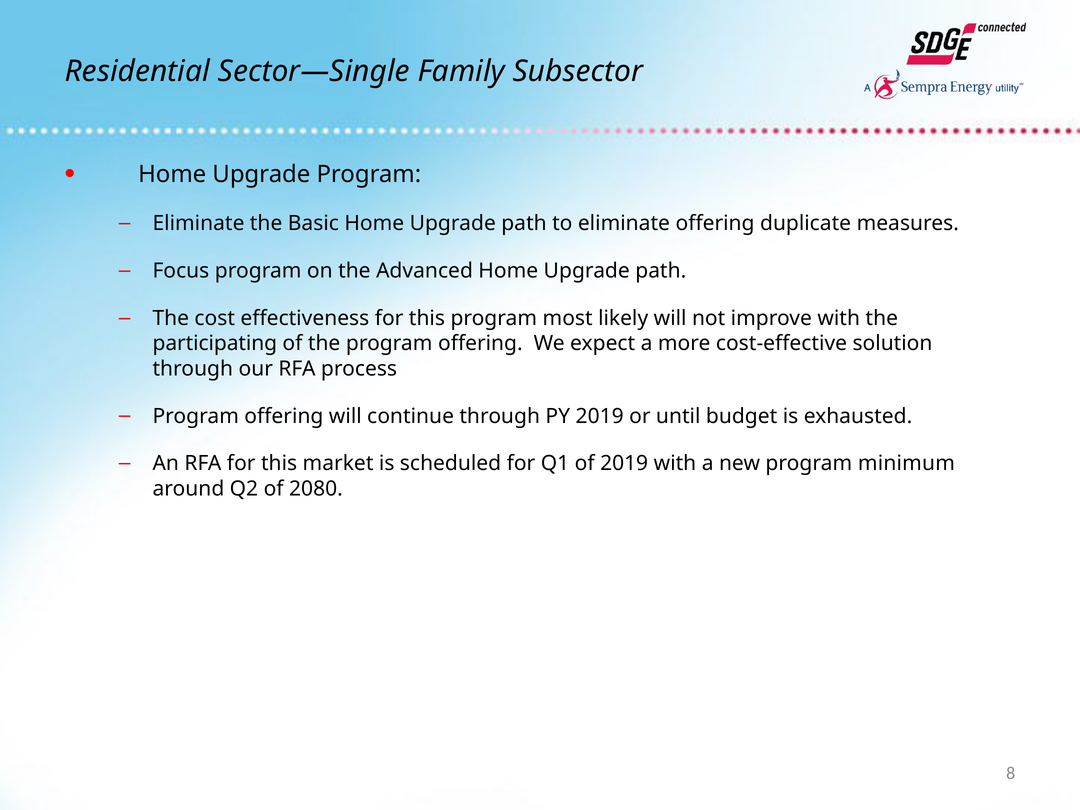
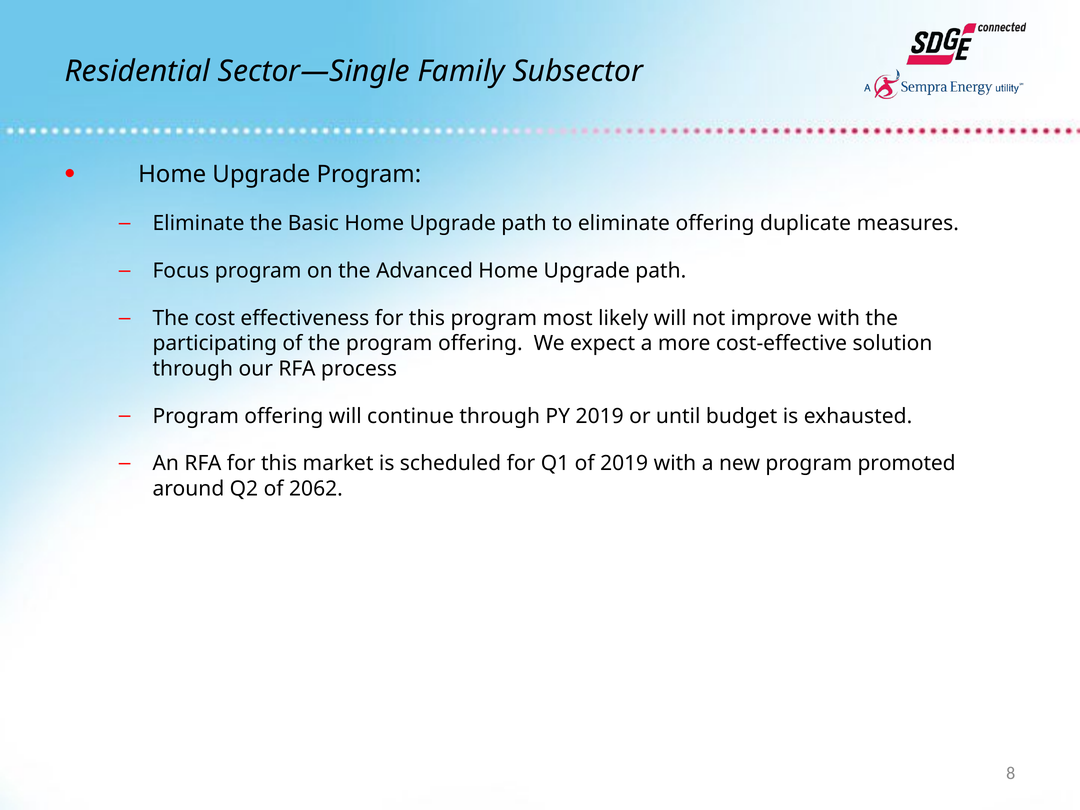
minimum: minimum -> promoted
2080: 2080 -> 2062
